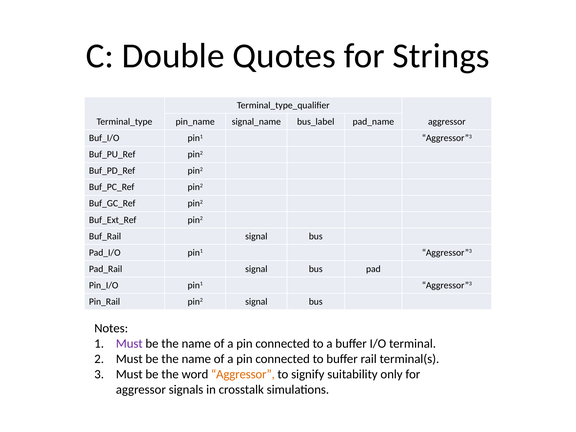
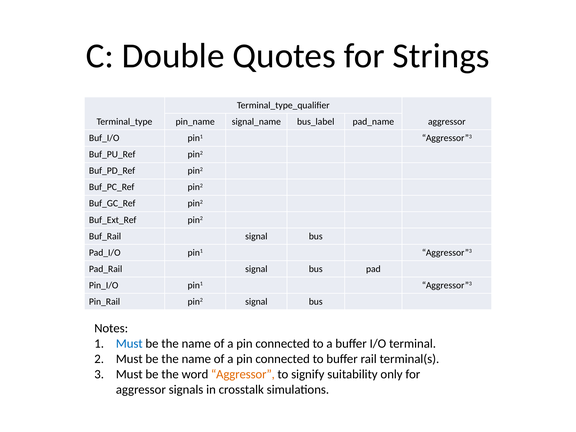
Must at (129, 344) colour: purple -> blue
